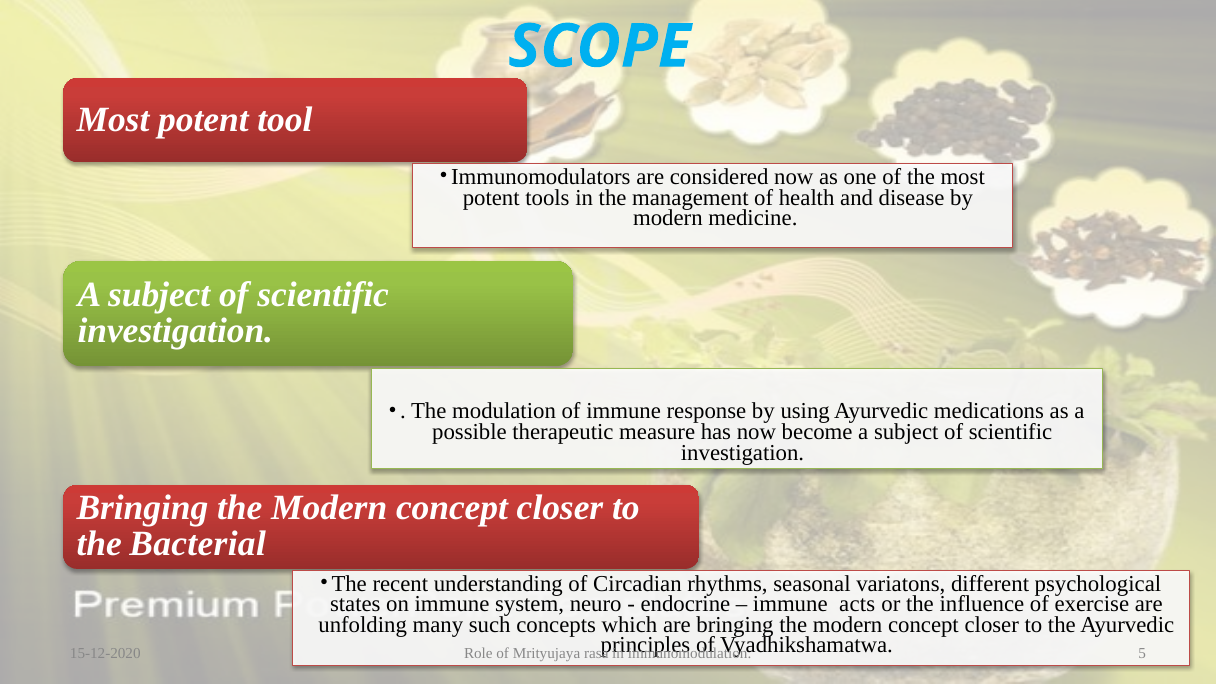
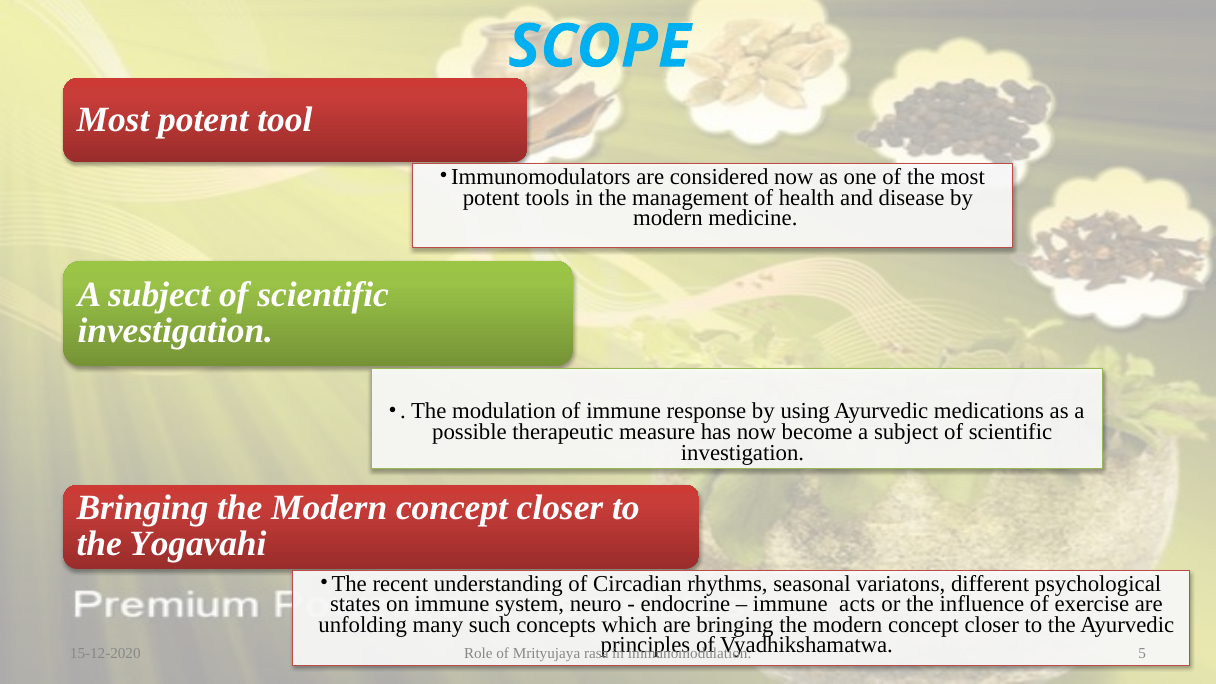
Bacterial: Bacterial -> Yogavahi
